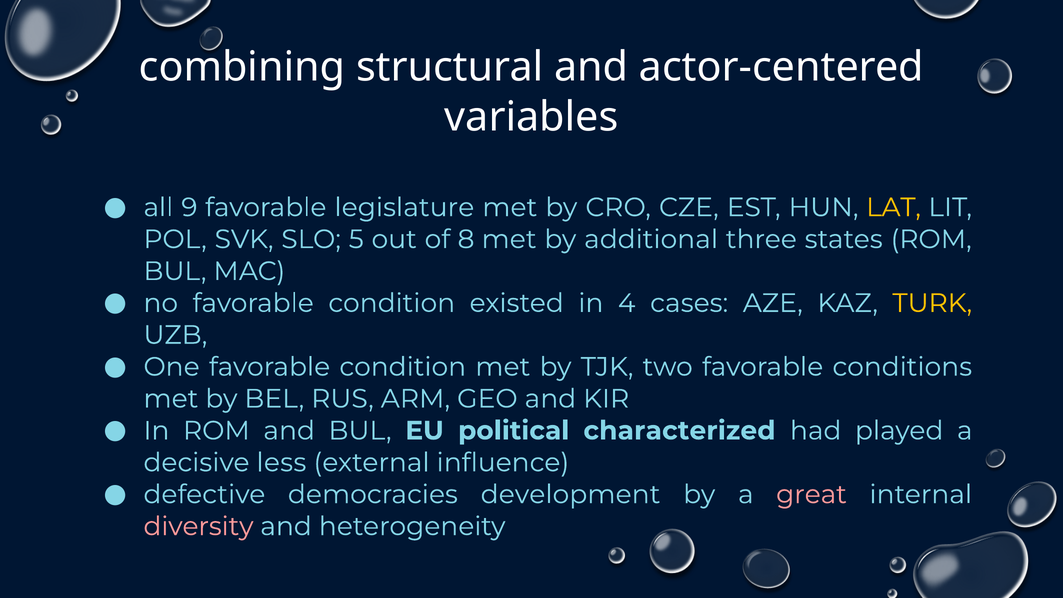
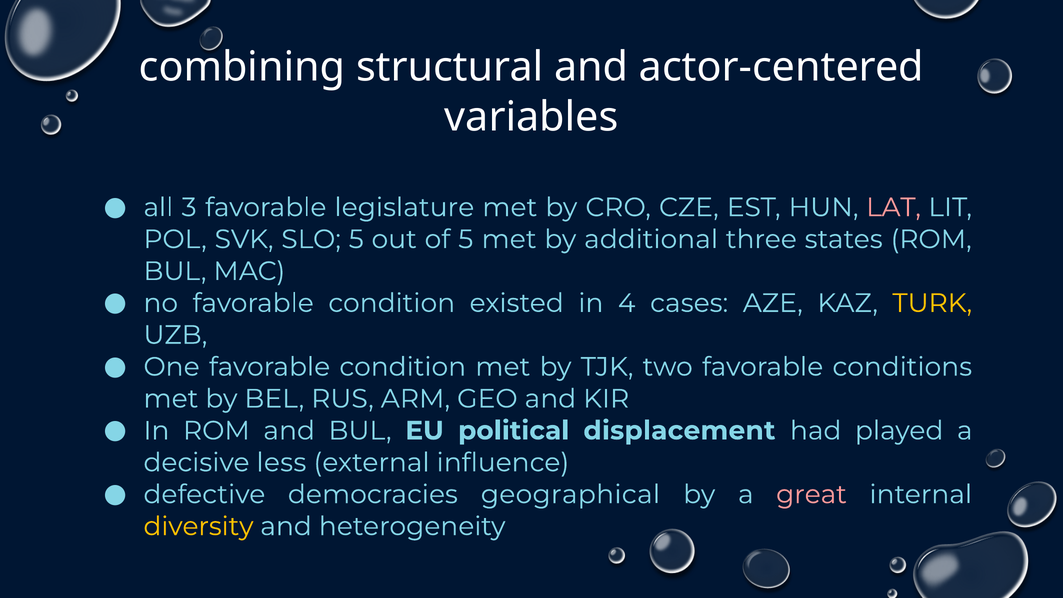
9: 9 -> 3
LAT colour: yellow -> pink
of 8: 8 -> 5
characterized: characterized -> displacement
development: development -> geographical
diversity colour: pink -> yellow
